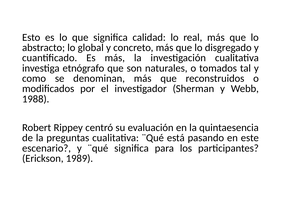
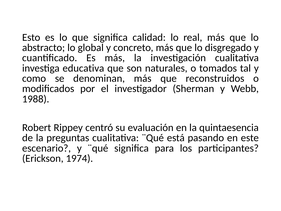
etnógrafo: etnógrafo -> educativa
1989: 1989 -> 1974
